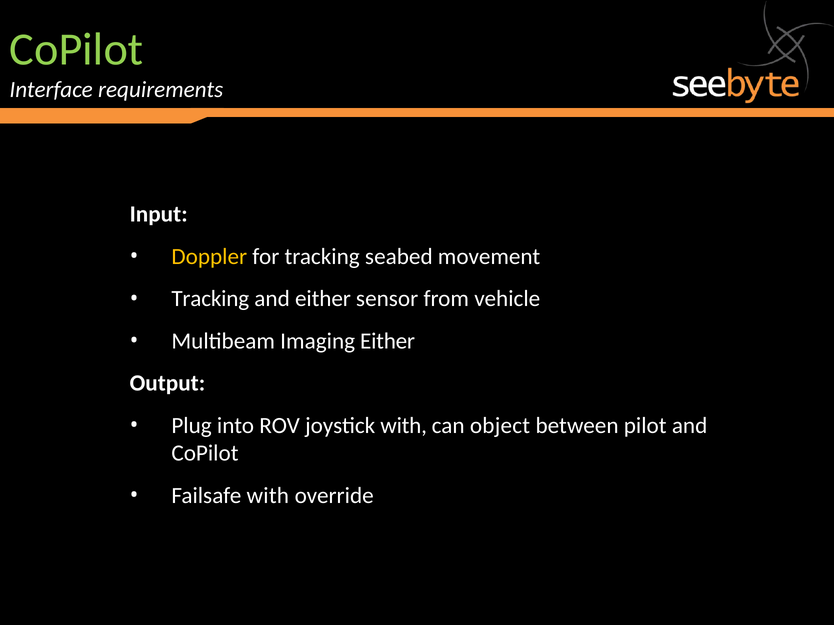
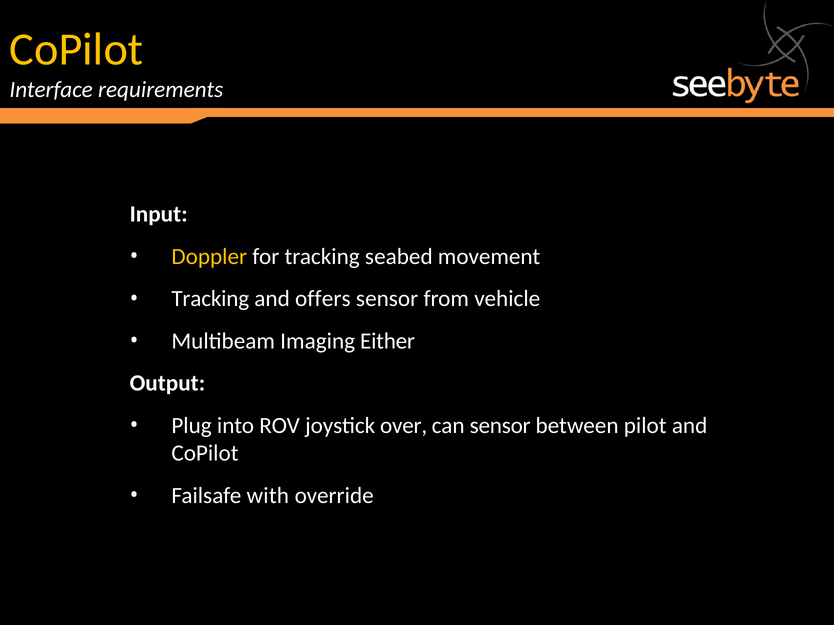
CoPilot at (76, 50) colour: light green -> yellow
and either: either -> offers
joystick with: with -> over
can object: object -> sensor
